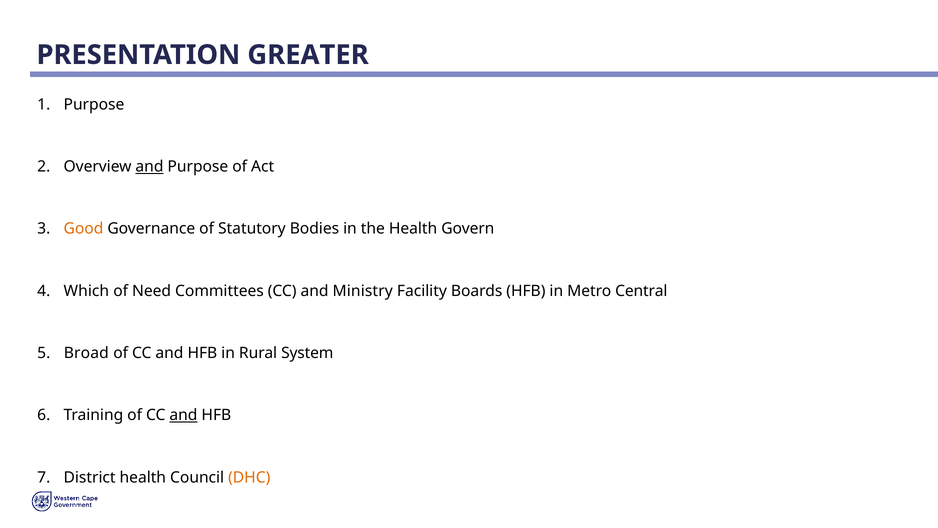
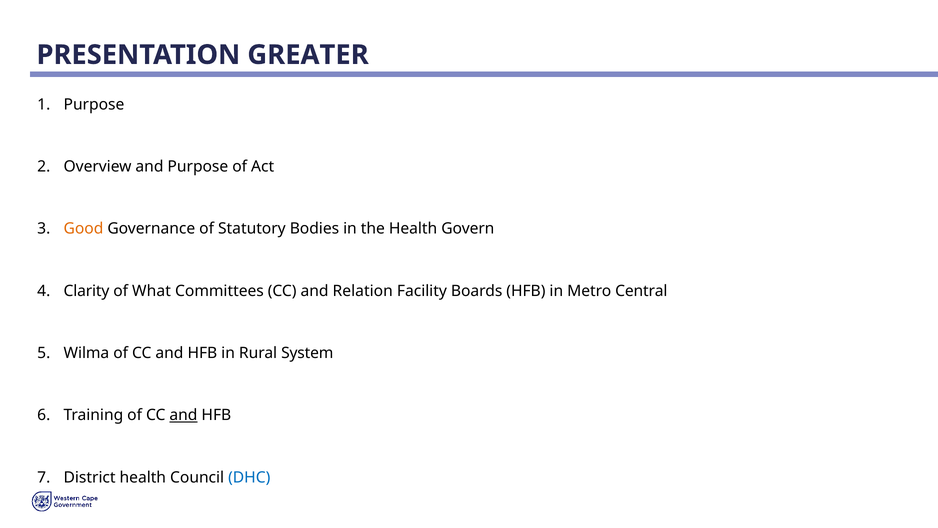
and at (149, 166) underline: present -> none
Which: Which -> Clarity
Need: Need -> What
Ministry: Ministry -> Relation
Broad: Broad -> Wilma
DHC colour: orange -> blue
